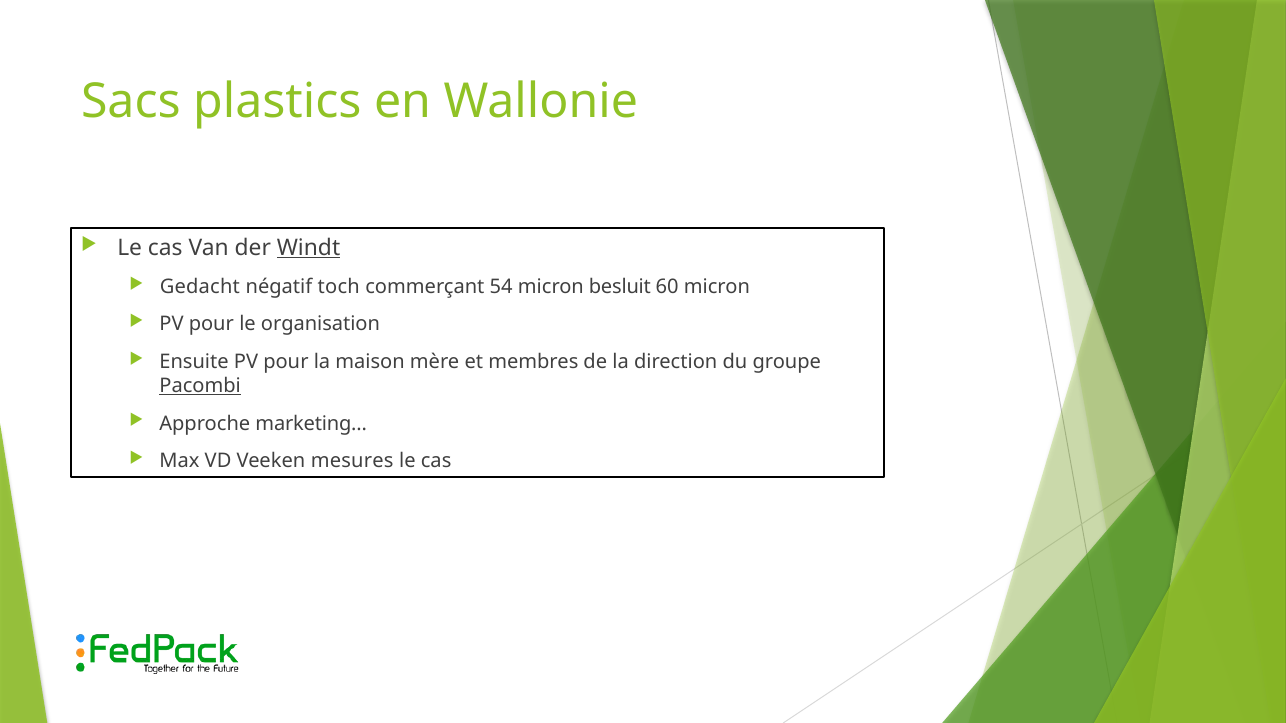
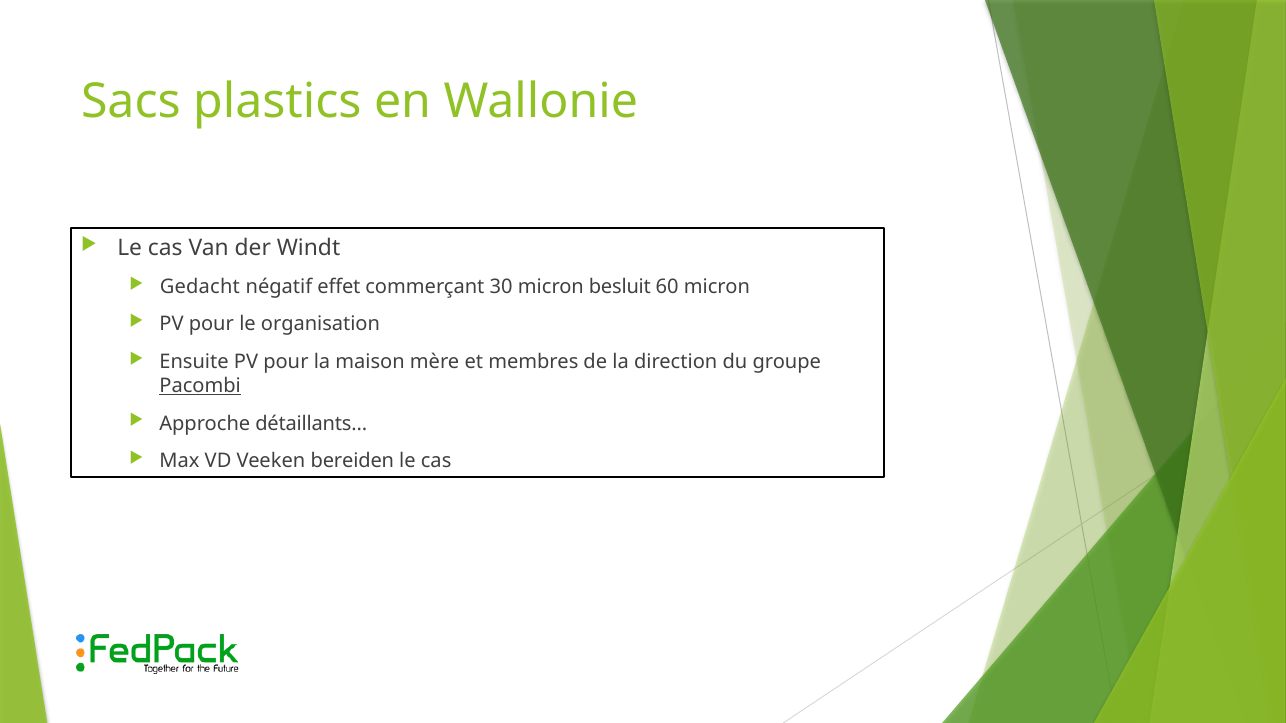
Windt underline: present -> none
toch: toch -> effet
54: 54 -> 30
marketing…: marketing… -> détaillants…
mesures: mesures -> bereiden
